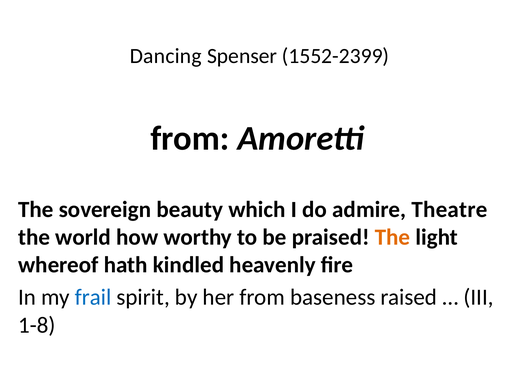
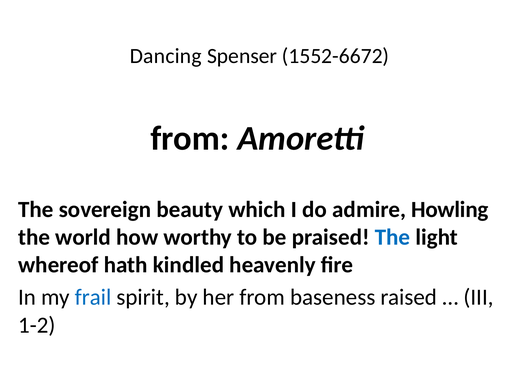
1552-2399: 1552-2399 -> 1552-6672
Theatre: Theatre -> Howling
The at (392, 237) colour: orange -> blue
1-8: 1-8 -> 1-2
